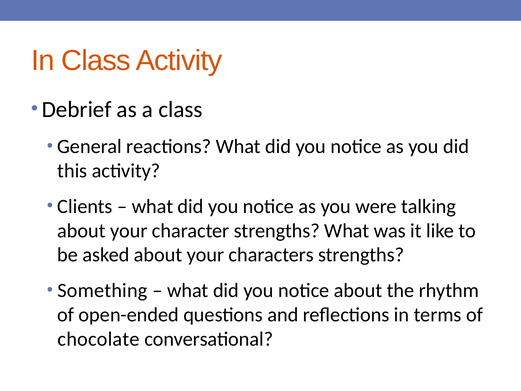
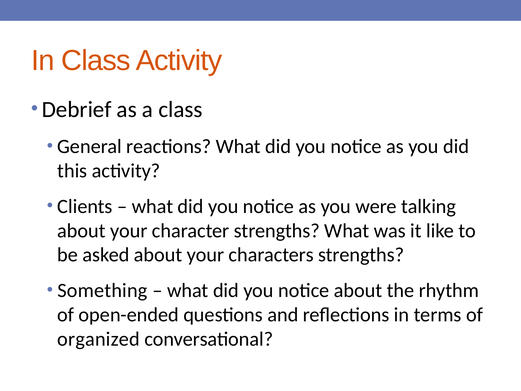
chocolate: chocolate -> organized
